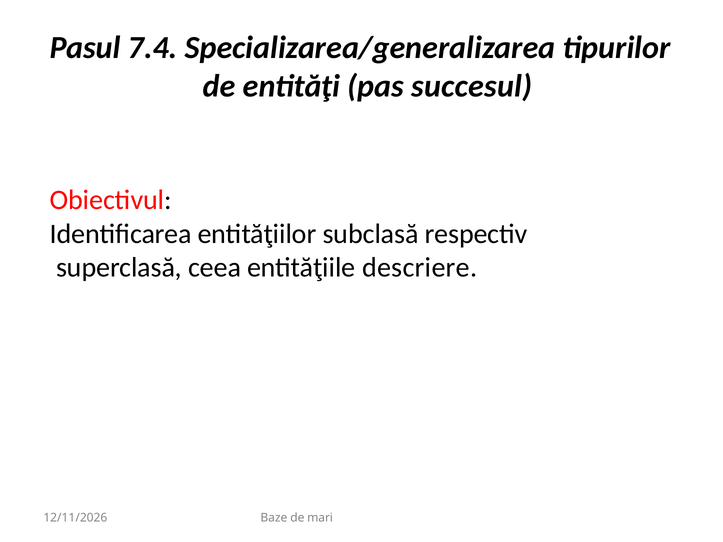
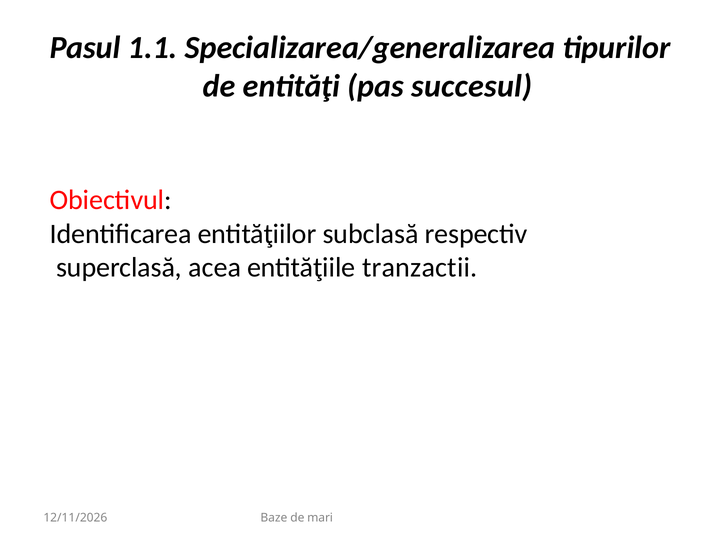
7.4: 7.4 -> 1.1
ceea: ceea -> acea
descriere: descriere -> tranzactii
